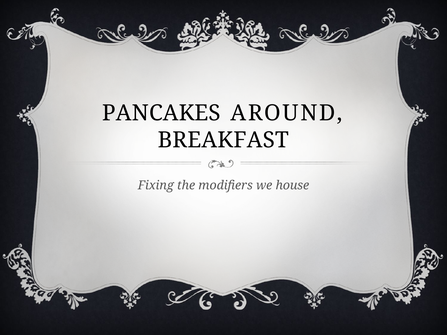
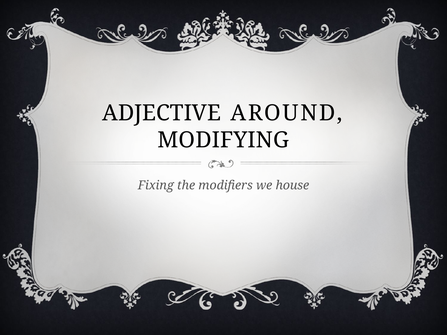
PANCAKES: PANCAKES -> ADJECTIVE
BREAKFAST: BREAKFAST -> MODIFYING
